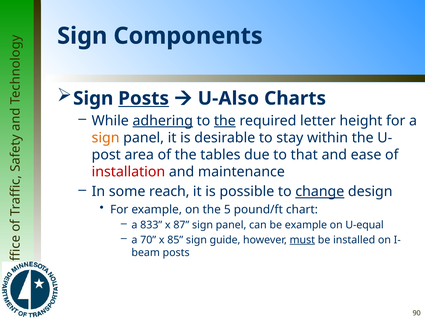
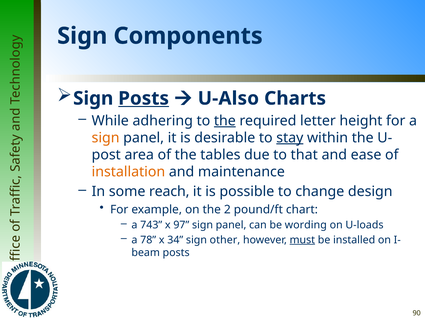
adhering underline: present -> none
stay underline: none -> present
installation colour: red -> orange
change underline: present -> none
5: 5 -> 2
833: 833 -> 743
87: 87 -> 97
be example: example -> wording
U-equal: U-equal -> U-loads
70: 70 -> 78
85: 85 -> 34
guide: guide -> other
